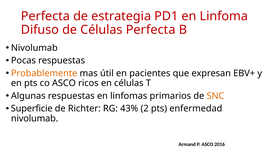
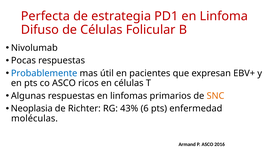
Células Perfecta: Perfecta -> Folicular
Probablemente colour: orange -> blue
Superficie: Superficie -> Neoplasia
2: 2 -> 6
nivolumab at (35, 119): nivolumab -> moléculas
